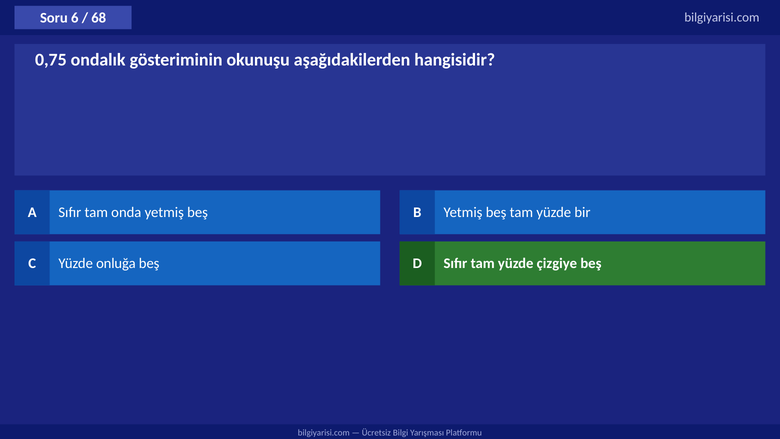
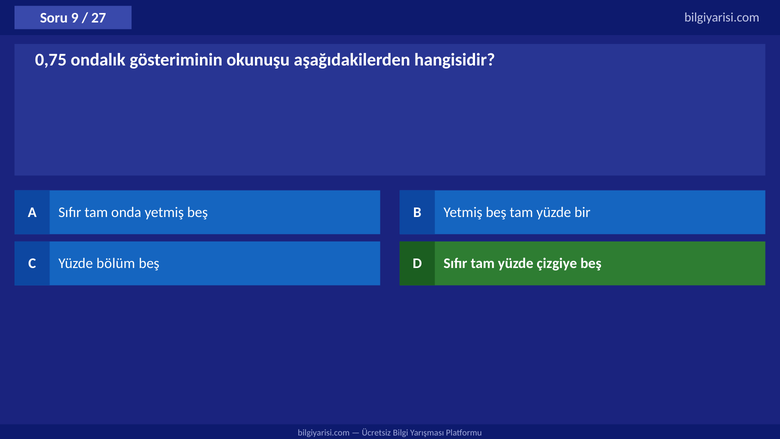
6: 6 -> 9
68: 68 -> 27
onluğa: onluğa -> bölüm
